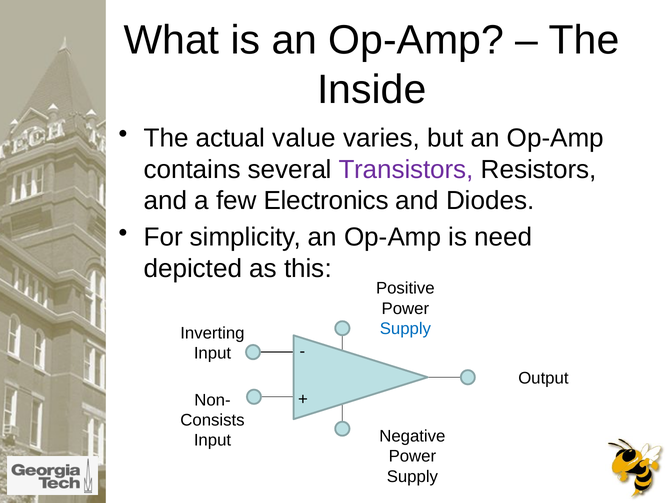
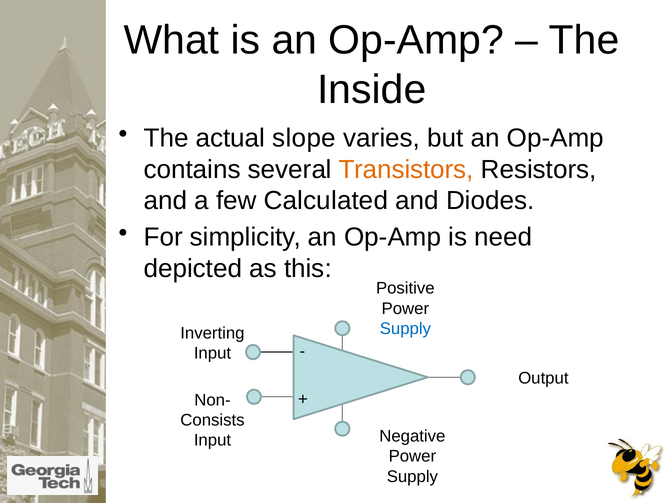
value: value -> slope
Transistors colour: purple -> orange
Electronics: Electronics -> Calculated
